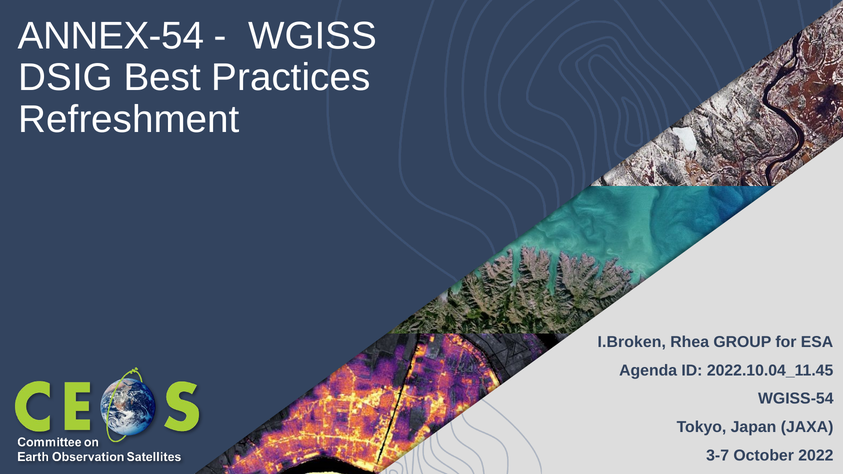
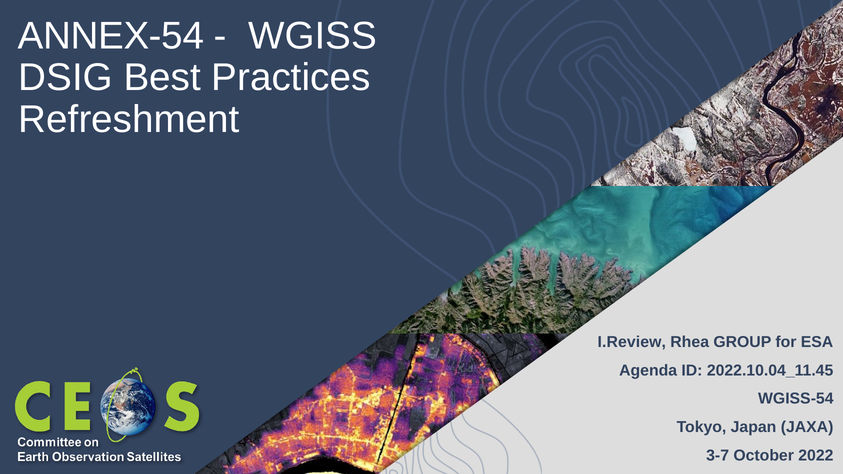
I.Broken: I.Broken -> I.Review
